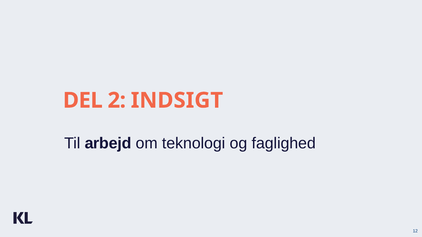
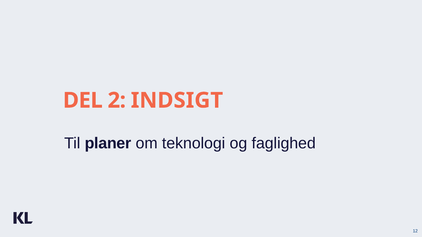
arbejd: arbejd -> planer
